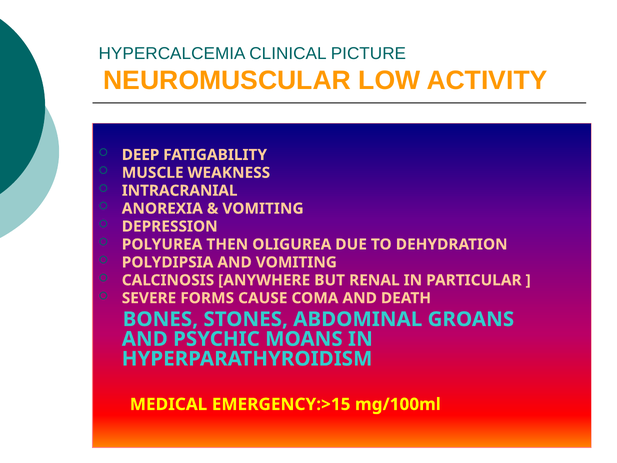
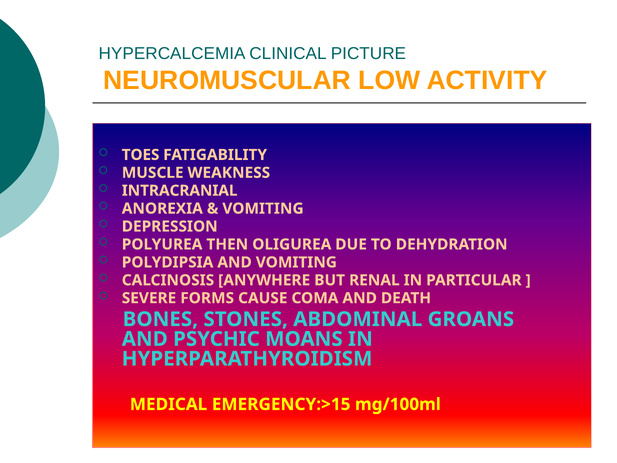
DEEP: DEEP -> TOES
